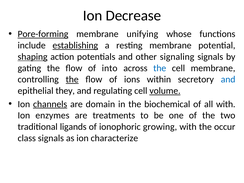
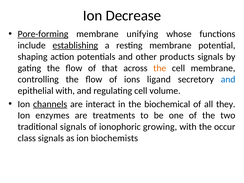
shaping underline: present -> none
signaling: signaling -> products
into: into -> that
the at (160, 68) colour: blue -> orange
the at (72, 79) underline: present -> none
within: within -> ligand
epithelial they: they -> with
volume underline: present -> none
domain: domain -> interact
all with: with -> they
traditional ligands: ligands -> signals
characterize: characterize -> biochemists
